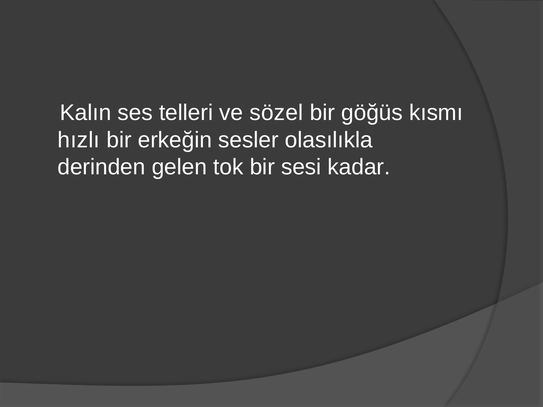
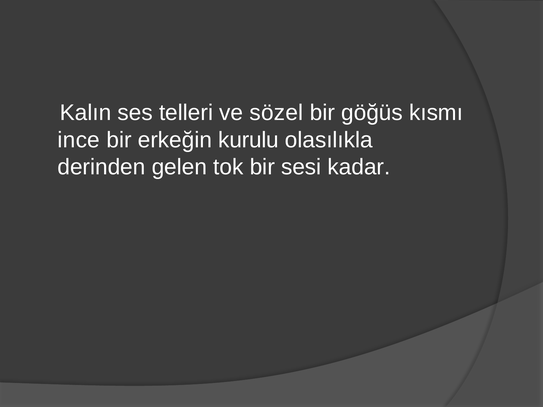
hızlı: hızlı -> ince
sesler: sesler -> kurulu
